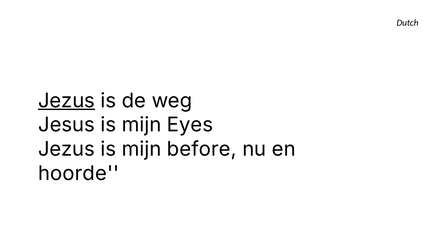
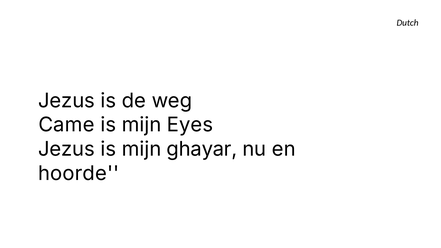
Jezus at (67, 101) underline: present -> none
Jesus: Jesus -> Came
before: before -> ghayar
